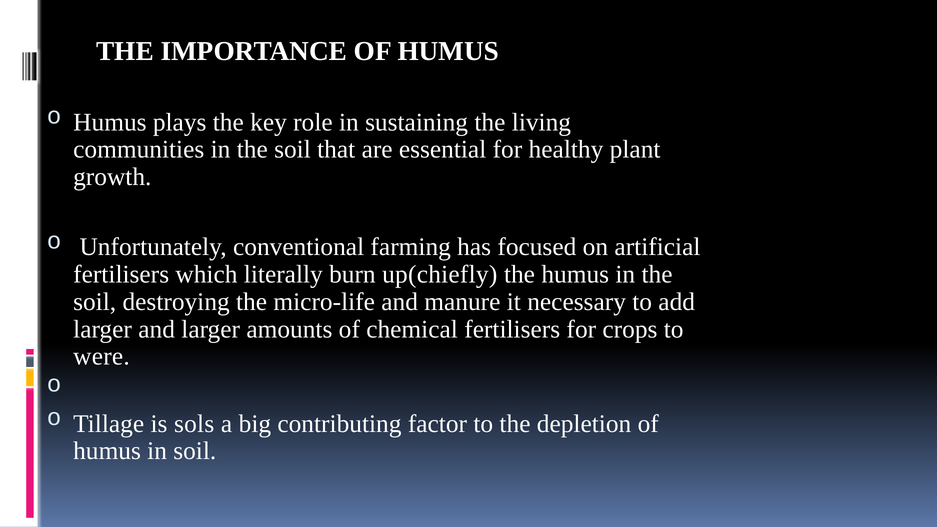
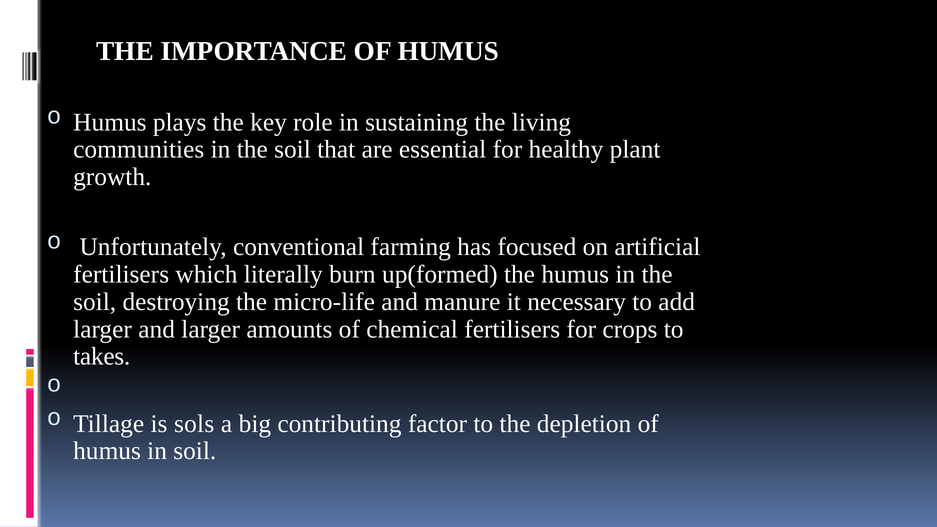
up(chiefly: up(chiefly -> up(formed
were: were -> takes
